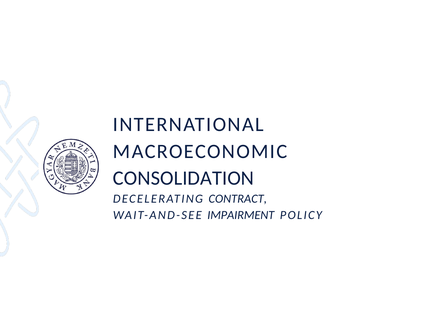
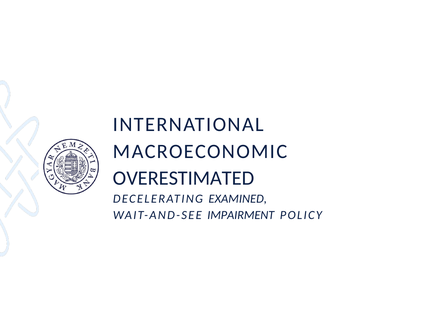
CONSOLIDATION: CONSOLIDATION -> OVERESTIMATED
CONTRACT: CONTRACT -> EXAMINED
